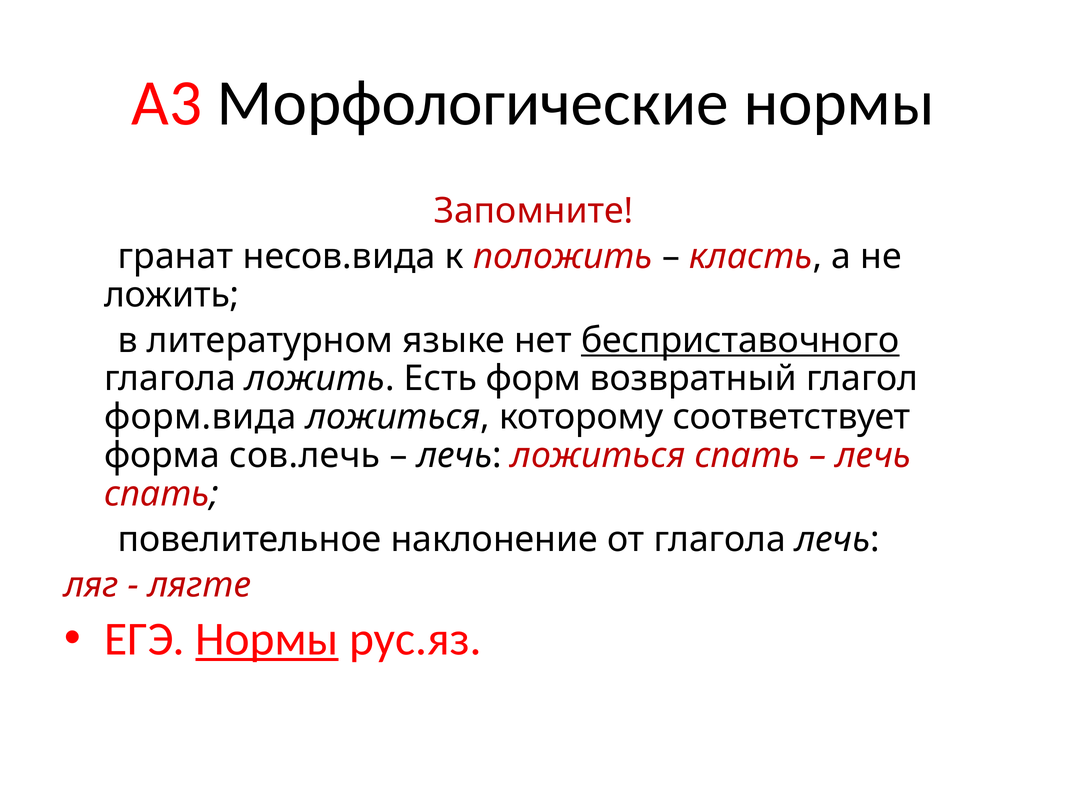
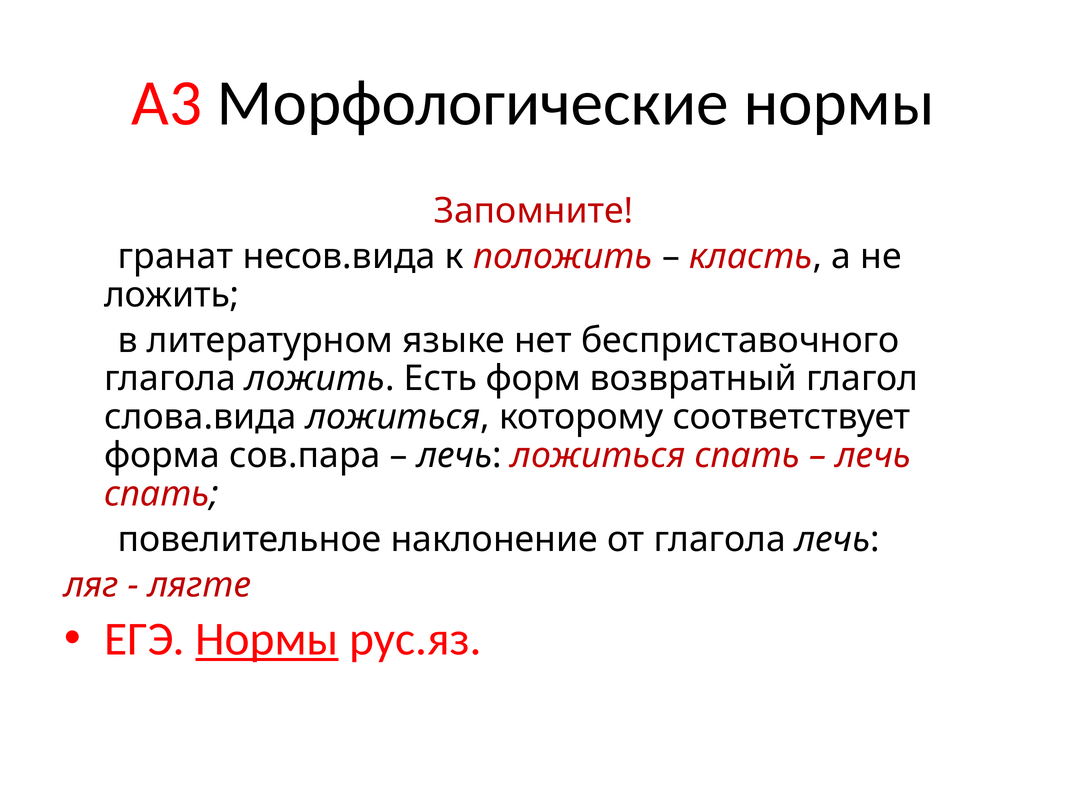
бесприставочного underline: present -> none
форм.вида: форм.вида -> слова.вида
сов.лечь: сов.лечь -> сов.пара
